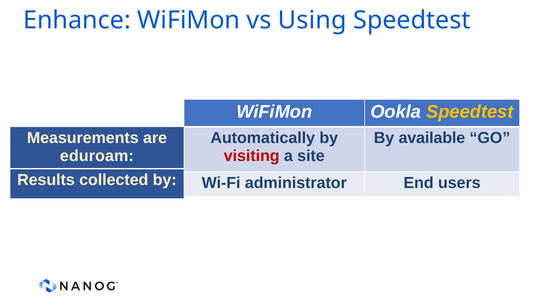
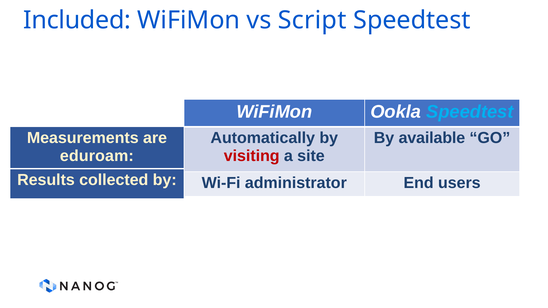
Enhance: Enhance -> Included
Using: Using -> Script
Speedtest at (470, 112) colour: yellow -> light blue
